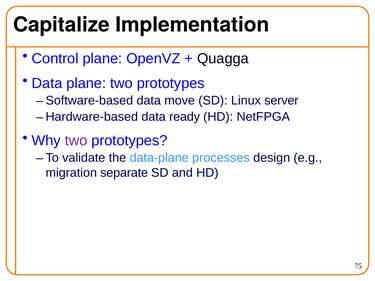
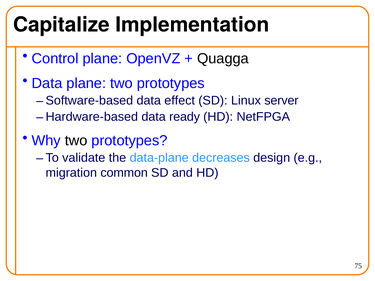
move: move -> effect
two at (76, 141) colour: purple -> black
processes: processes -> decreases
separate: separate -> common
